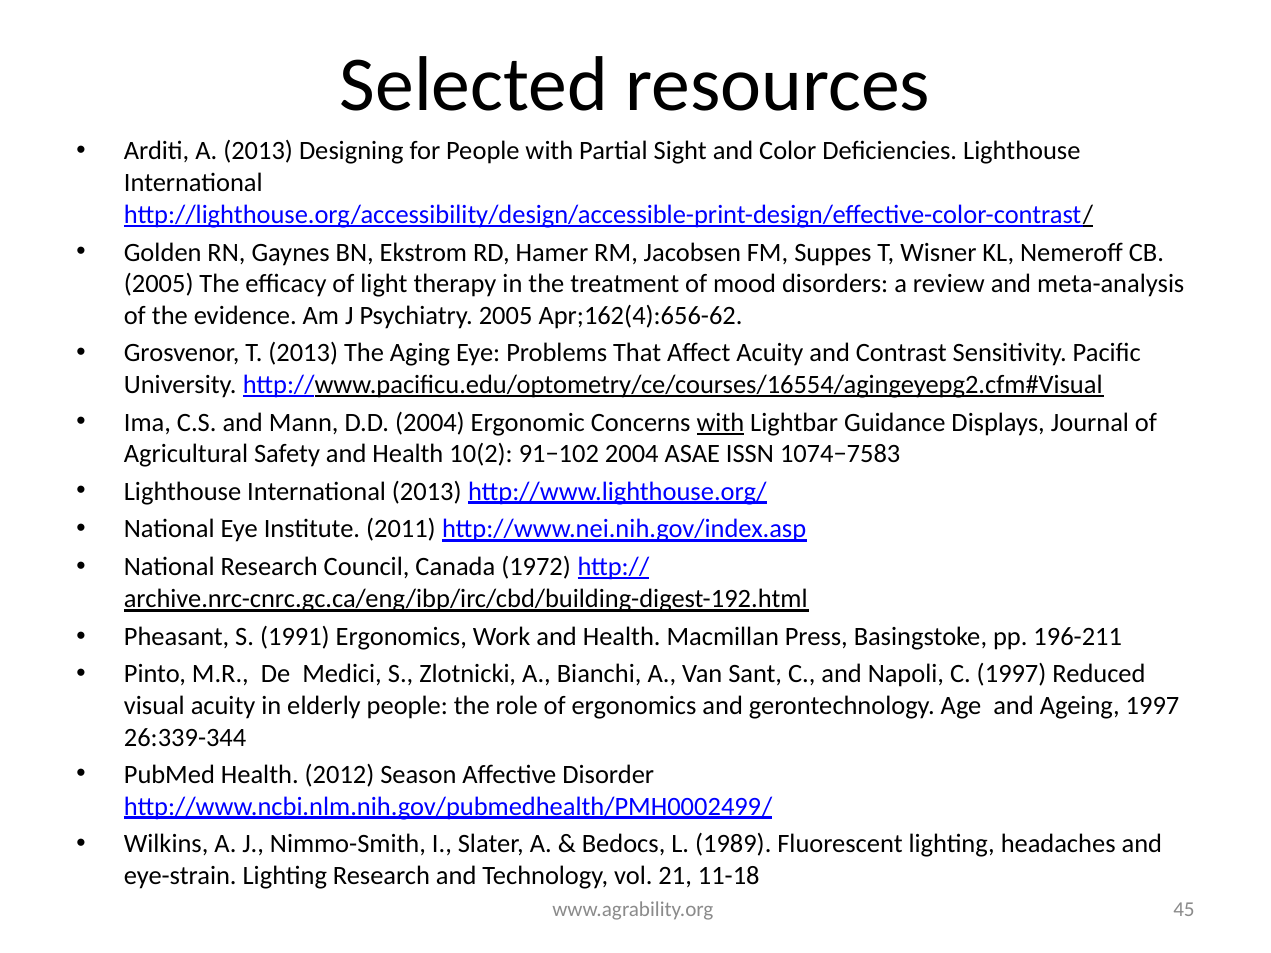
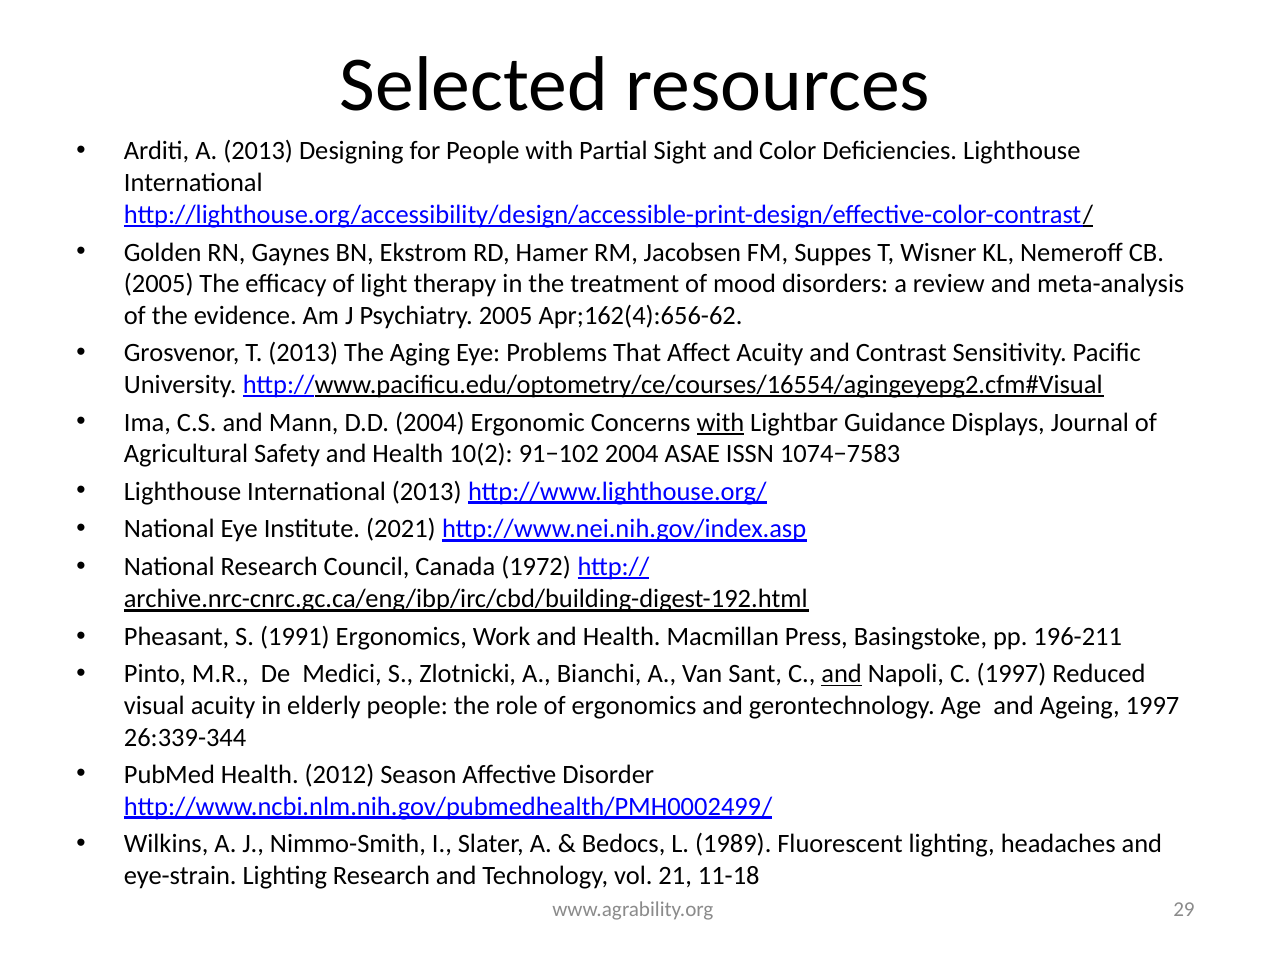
2011: 2011 -> 2021
and at (842, 674) underline: none -> present
45: 45 -> 29
